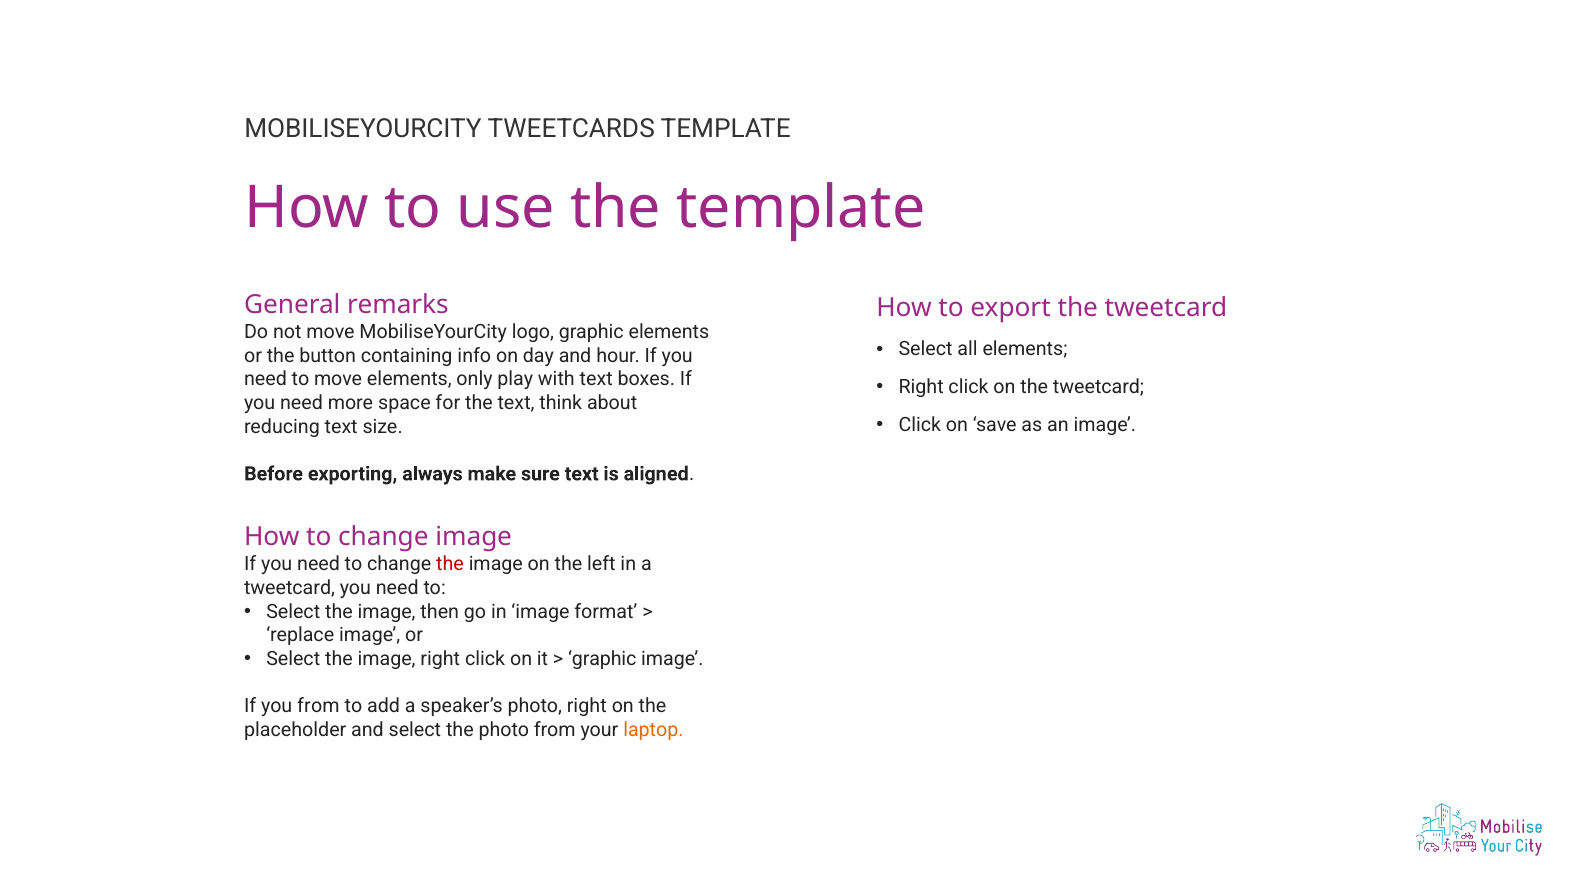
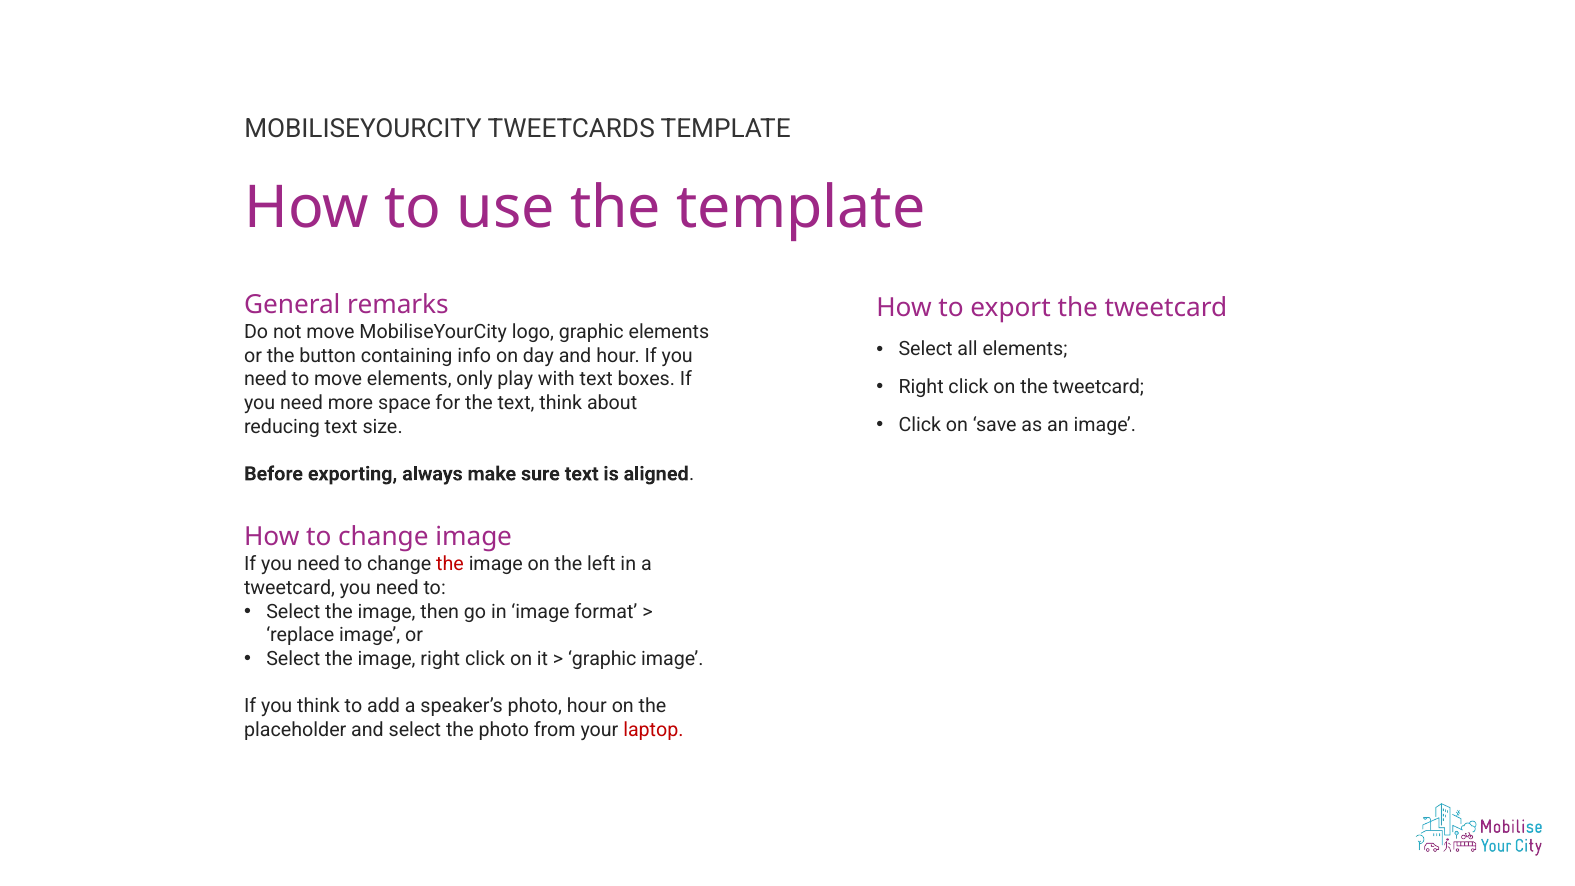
you from: from -> think
photo right: right -> hour
laptop colour: orange -> red
